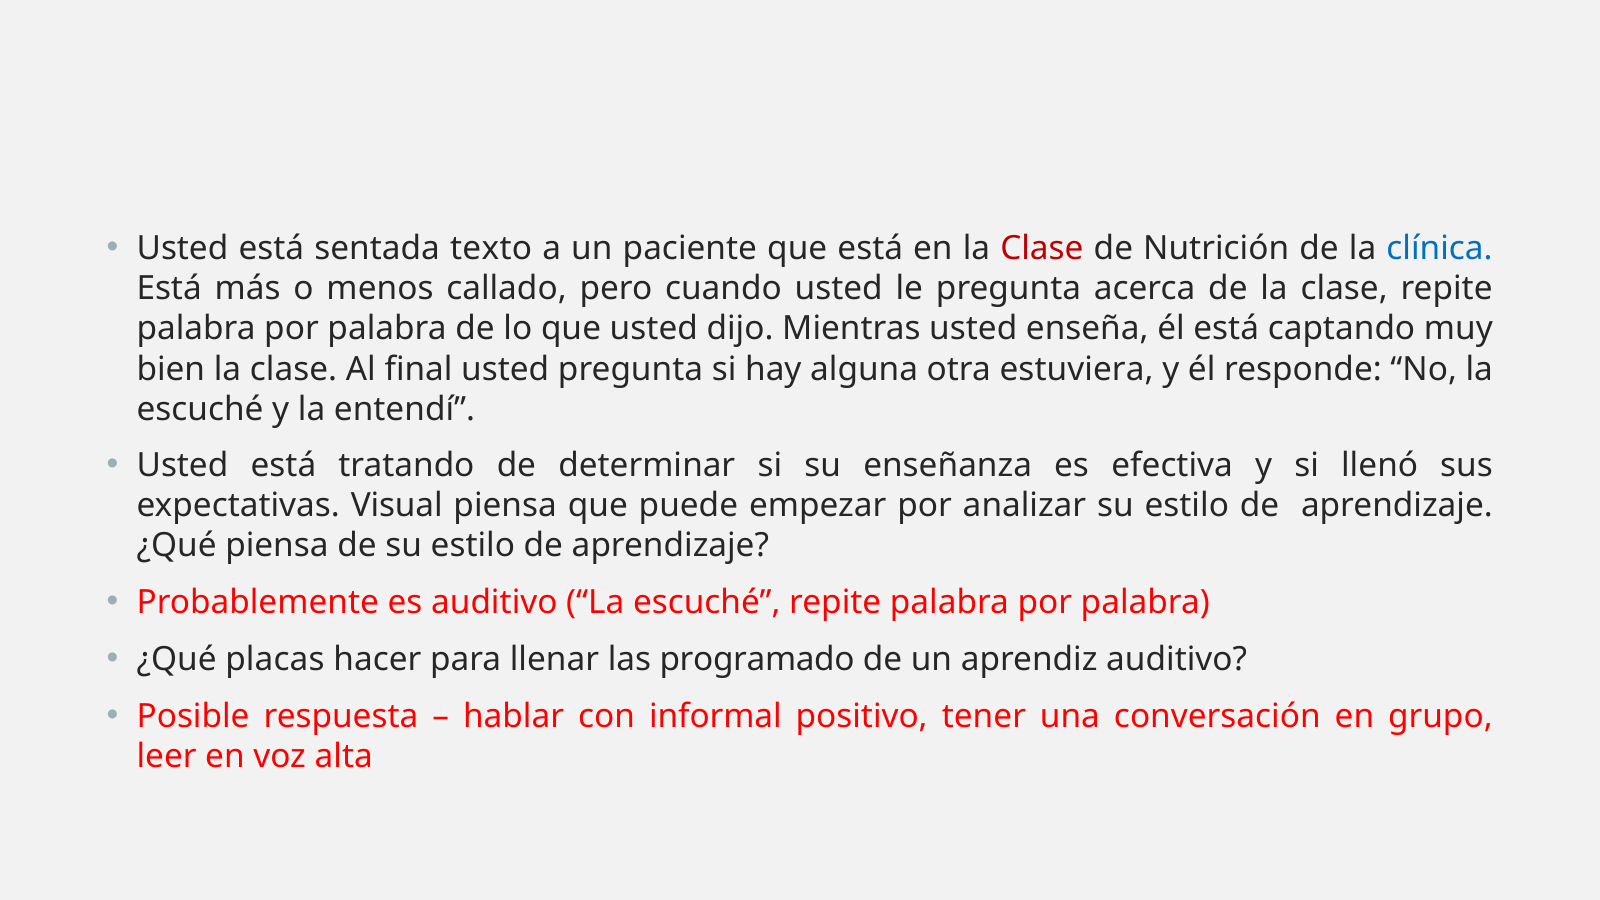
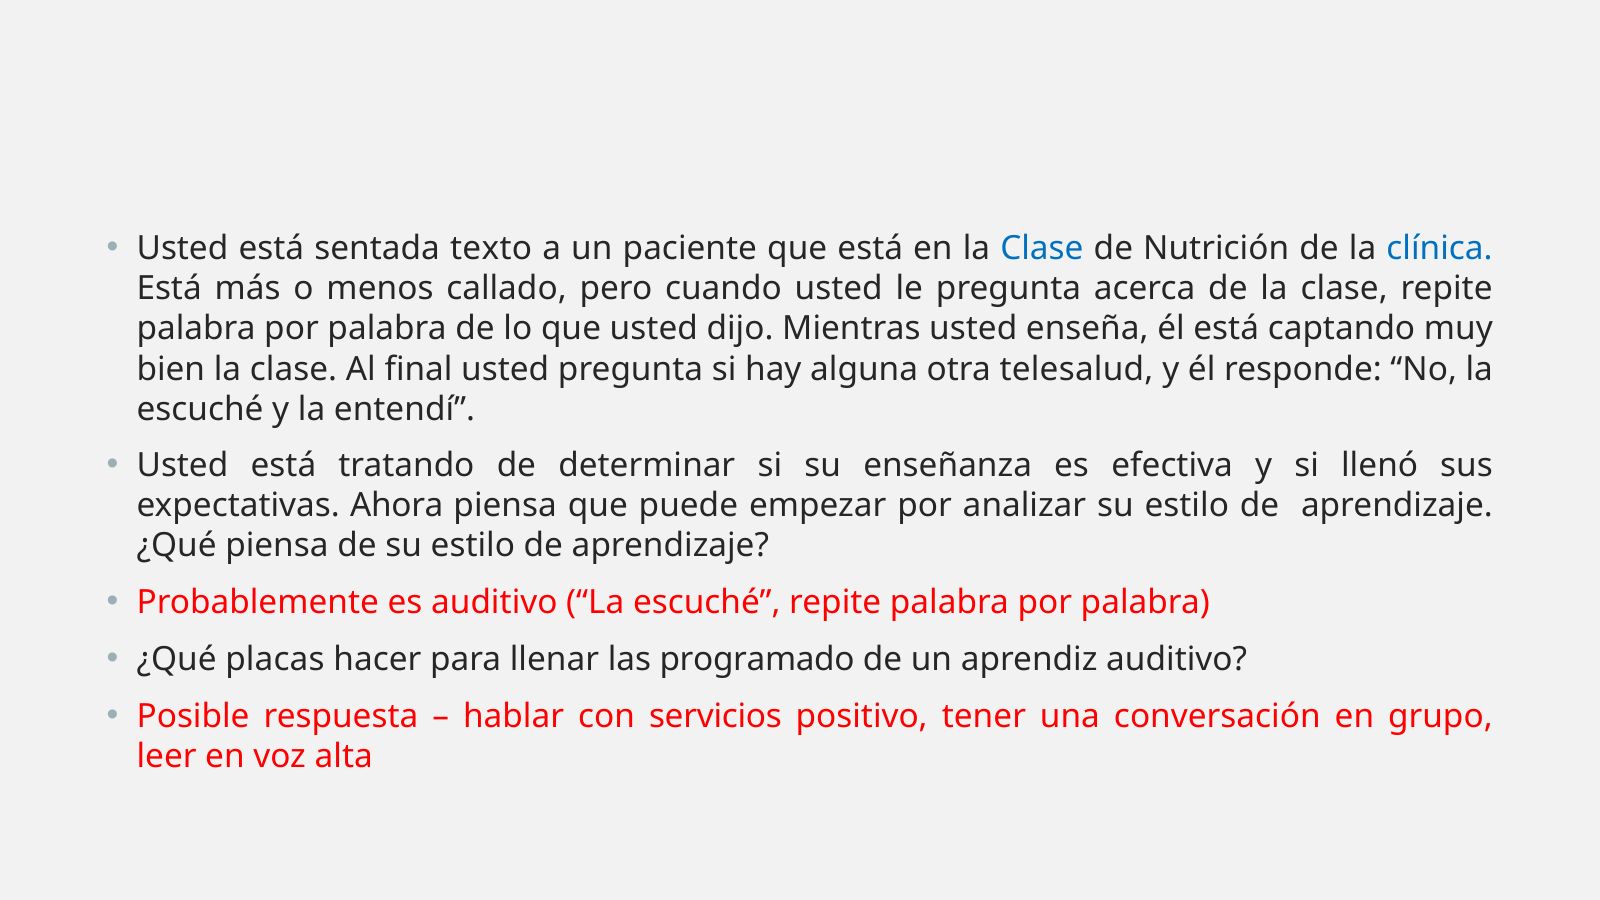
Clase at (1042, 249) colour: red -> blue
estuviera: estuviera -> telesalud
Visual: Visual -> Ahora
informal: informal -> servicios
